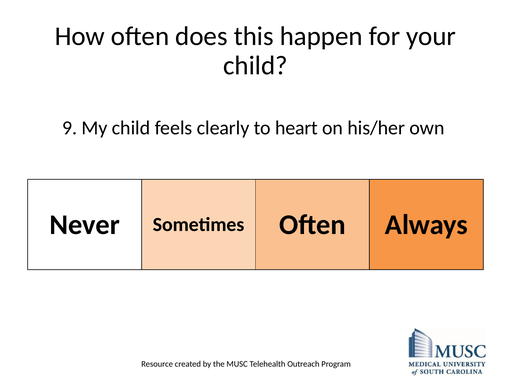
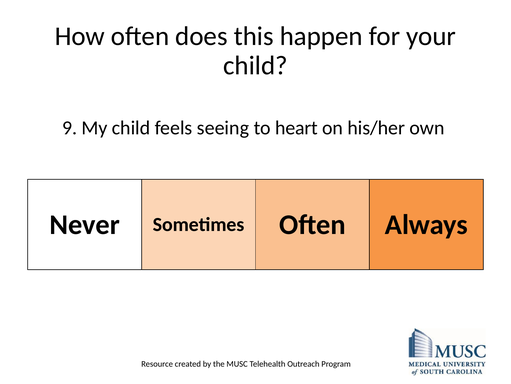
clearly: clearly -> seeing
